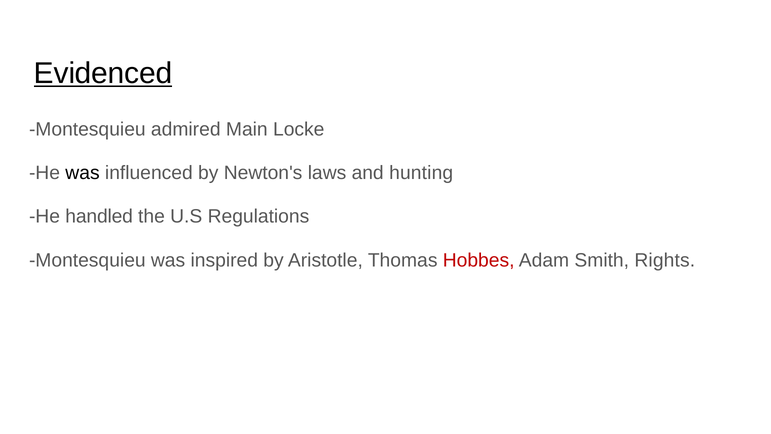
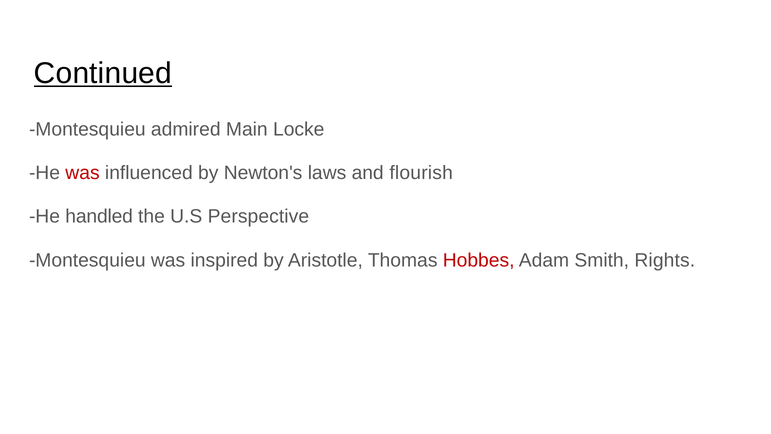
Evidenced: Evidenced -> Continued
was at (83, 173) colour: black -> red
hunting: hunting -> flourish
Regulations: Regulations -> Perspective
